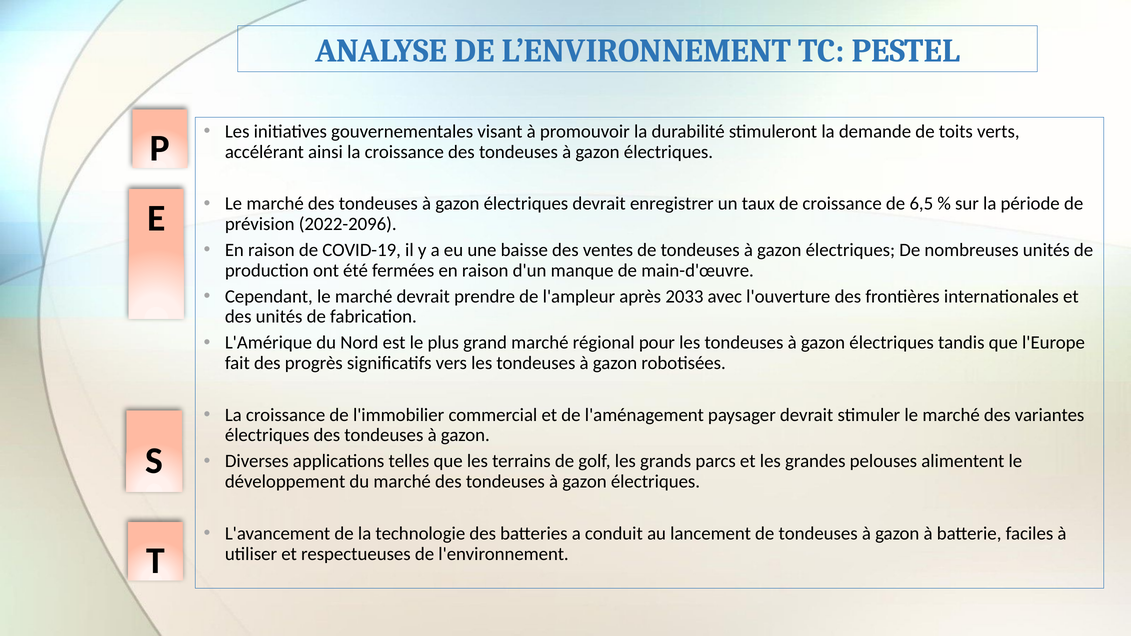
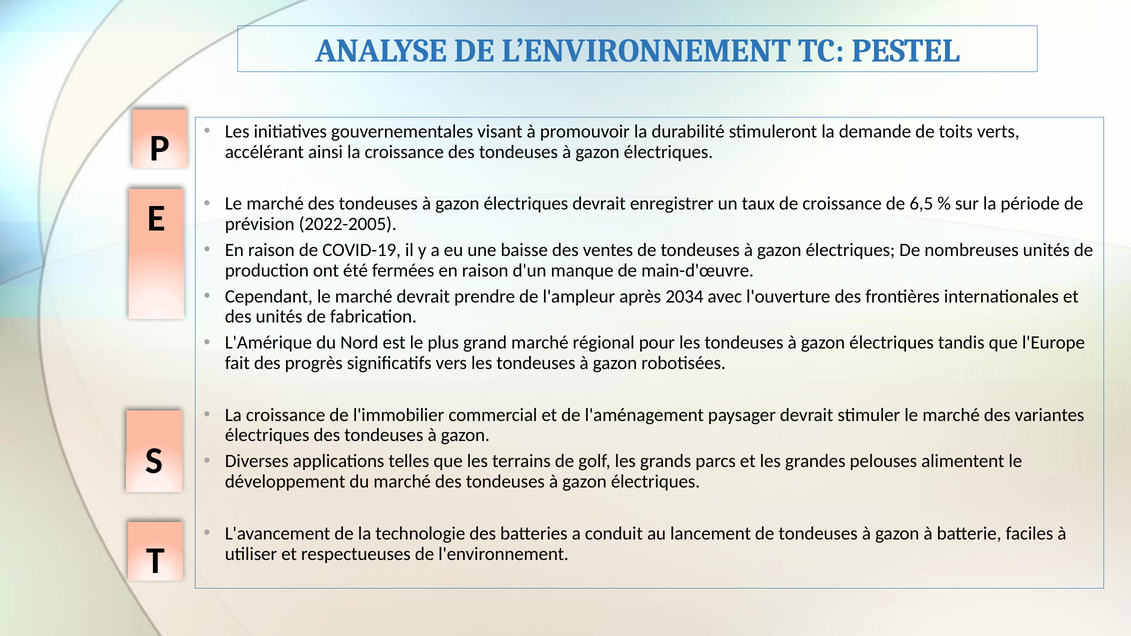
2022-2096: 2022-2096 -> 2022-2005
2033: 2033 -> 2034
